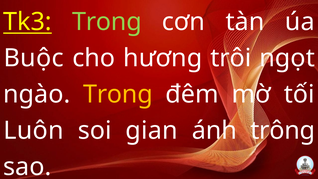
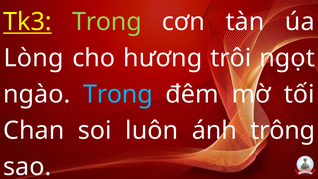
Buộc: Buộc -> Lòng
Trong at (118, 94) colour: yellow -> light blue
Luôn: Luôn -> Chan
gian: gian -> luôn
